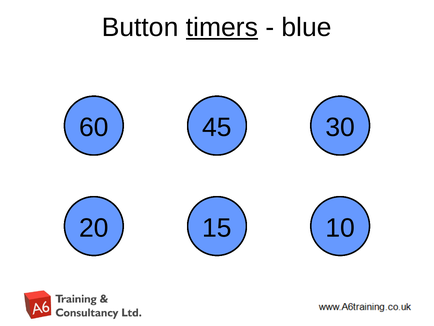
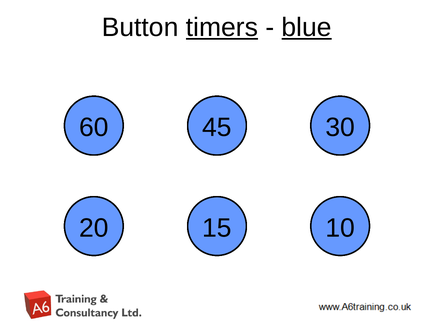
blue underline: none -> present
